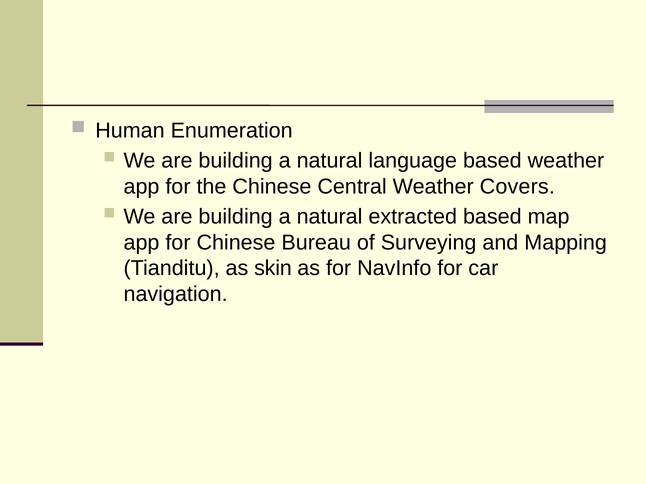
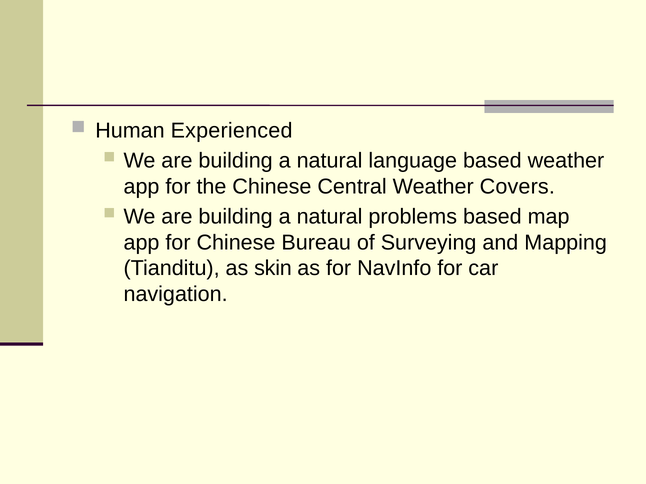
Enumeration: Enumeration -> Experienced
extracted: extracted -> problems
